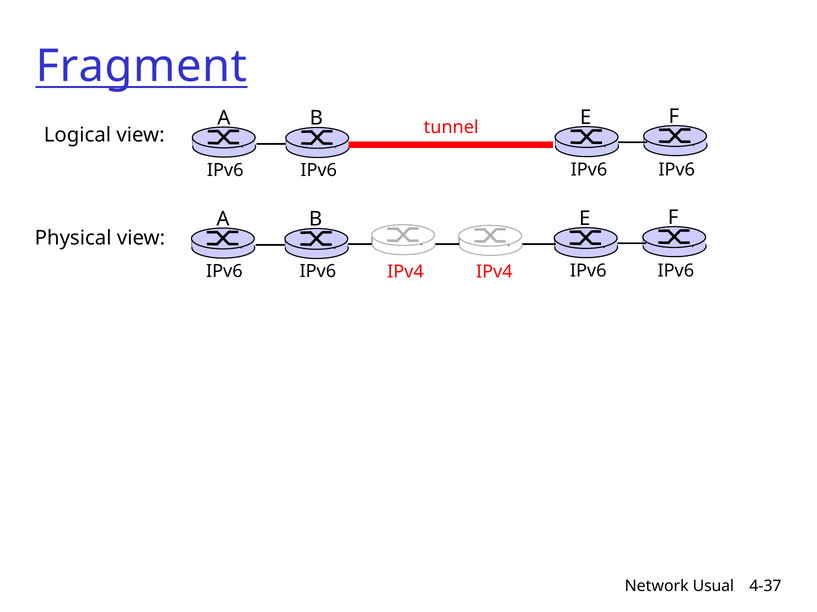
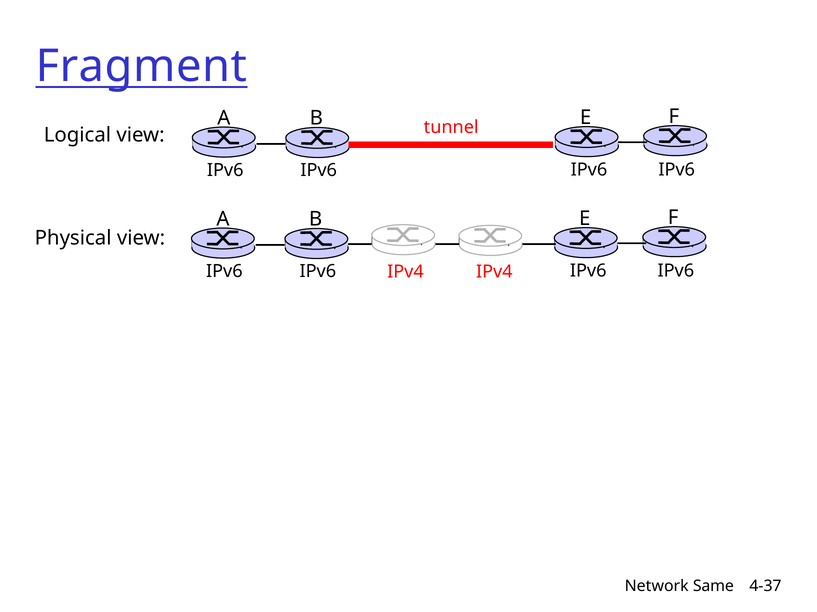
Usual: Usual -> Same
